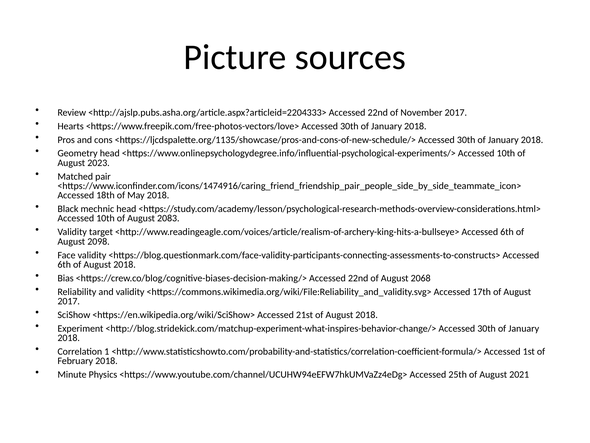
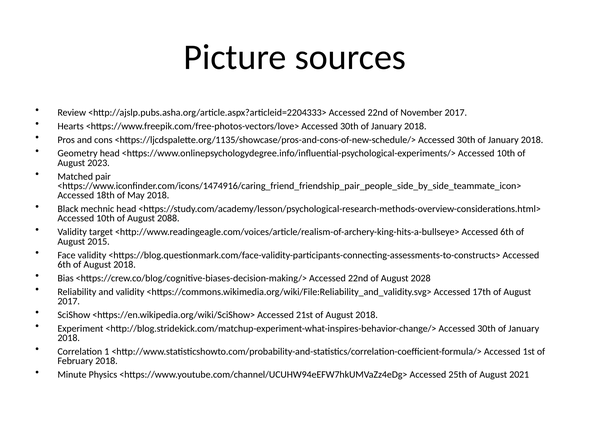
2083: 2083 -> 2088
2098: 2098 -> 2015
2068: 2068 -> 2028
